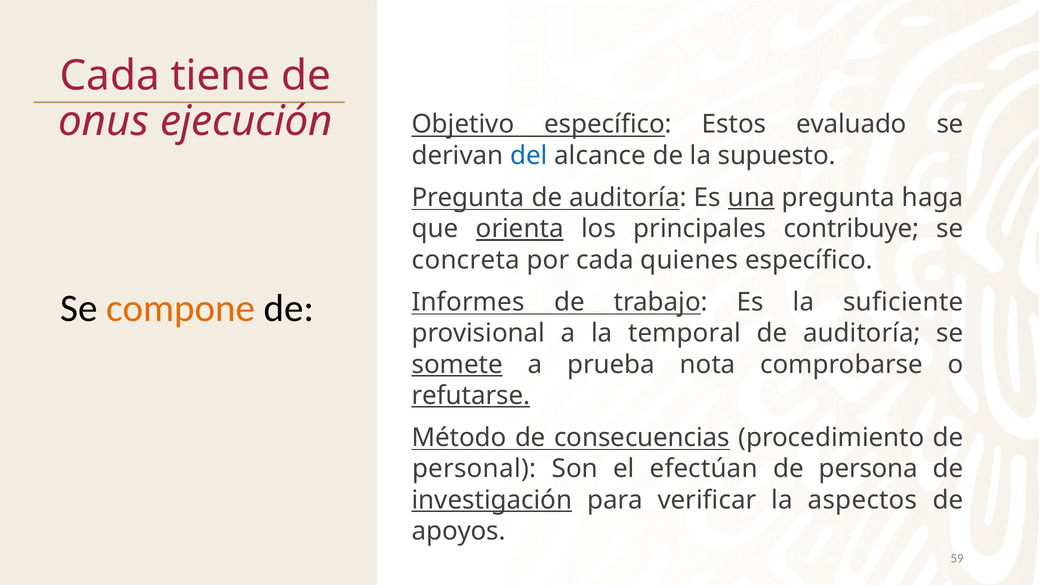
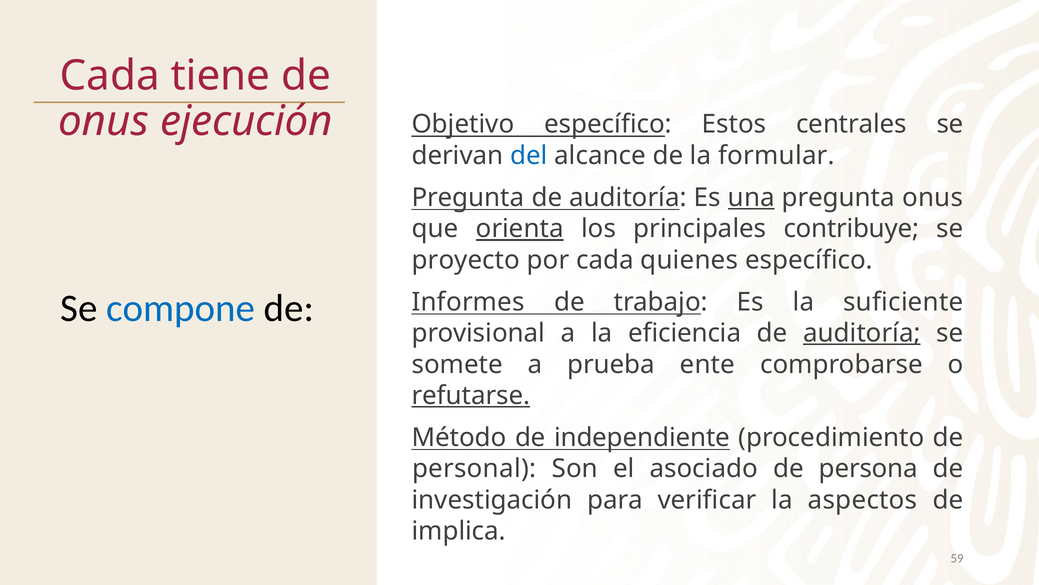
evaluado: evaluado -> centrales
supuesto: supuesto -> formular
pregunta haga: haga -> onus
concreta: concreta -> proyecto
compone colour: orange -> blue
temporal: temporal -> eficiencia
auditoría at (862, 333) underline: none -> present
somete underline: present -> none
nota: nota -> ente
consecuencias: consecuencias -> independiente
efectúan: efectúan -> asociado
investigación underline: present -> none
apoyos: apoyos -> implica
